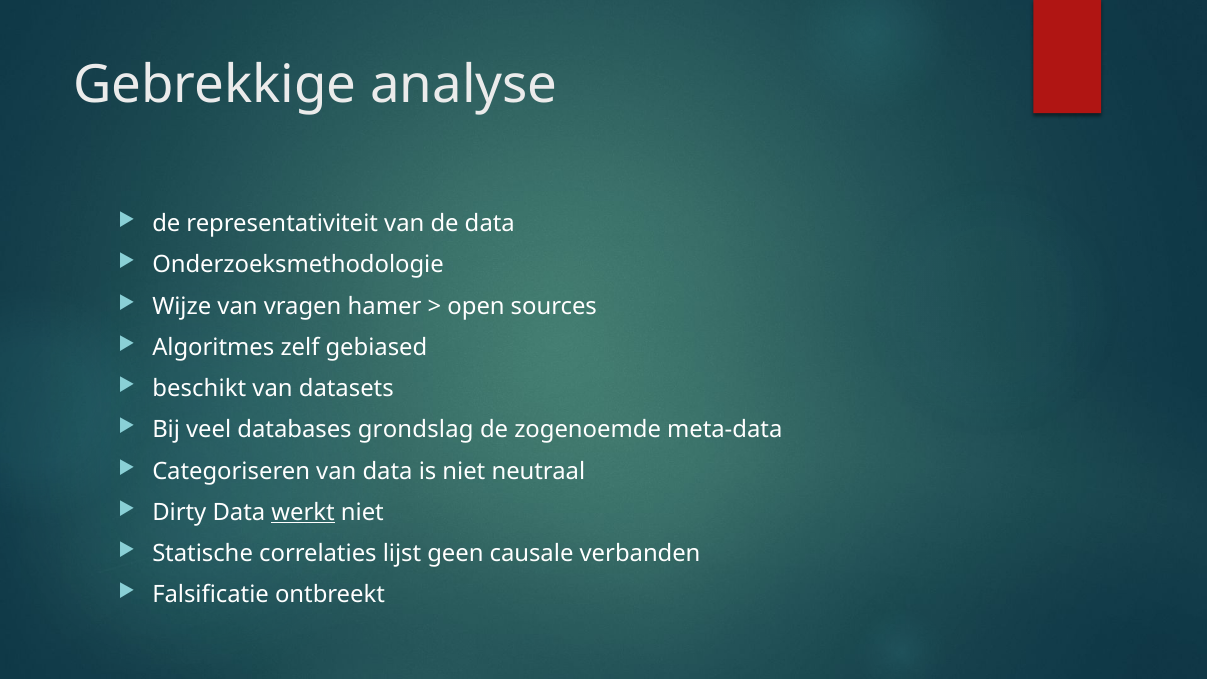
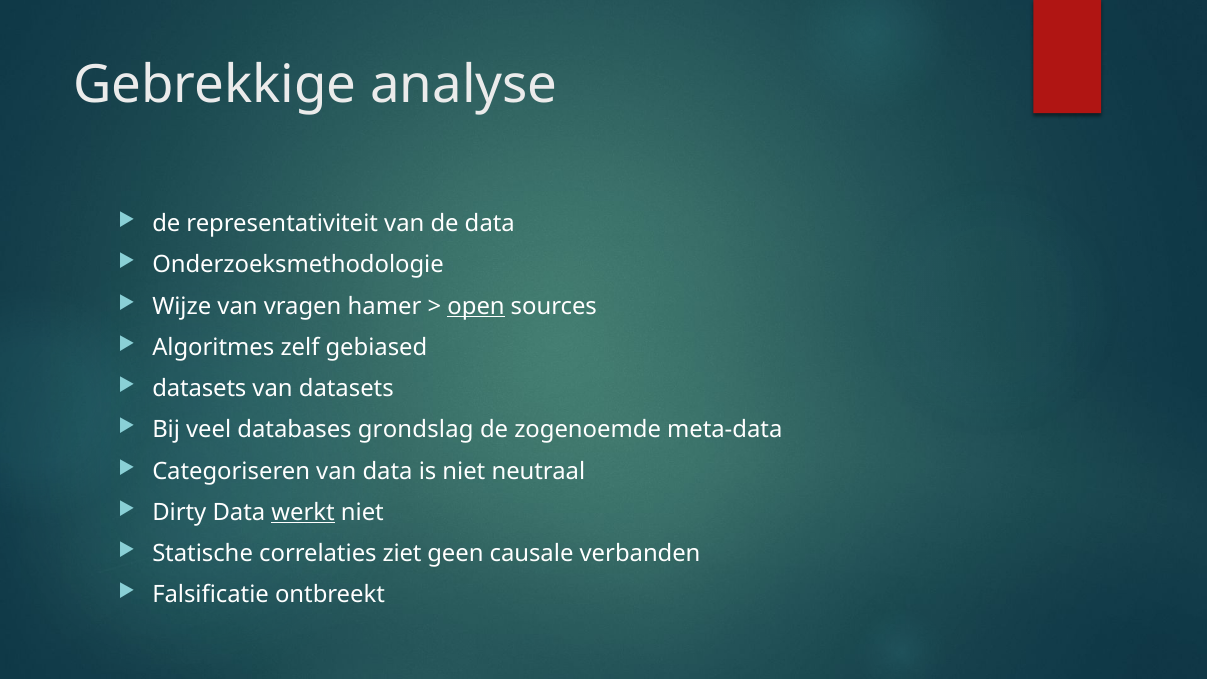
open underline: none -> present
beschikt at (199, 389): beschikt -> datasets
lijst: lijst -> ziet
